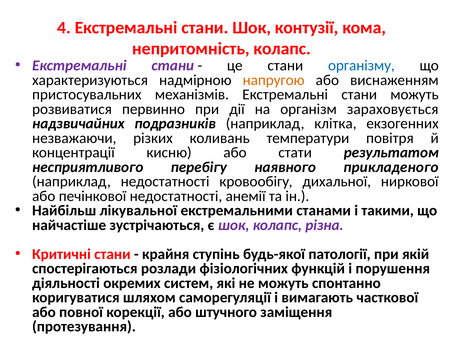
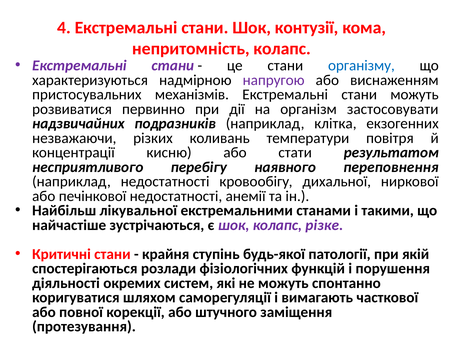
напругою colour: orange -> purple
зараховується: зараховується -> застосовувати
прикладеного: прикладеного -> переповнення
різна: різна -> різке
